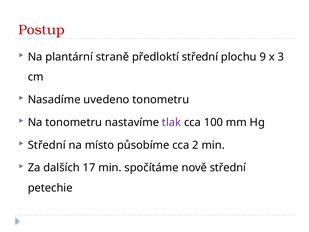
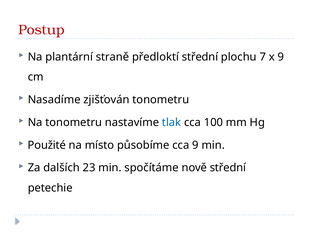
9: 9 -> 7
x 3: 3 -> 9
uvedeno: uvedeno -> zjišťován
tlak colour: purple -> blue
Střední at (47, 145): Střední -> Použité
cca 2: 2 -> 9
17: 17 -> 23
